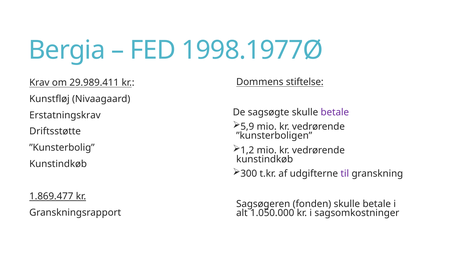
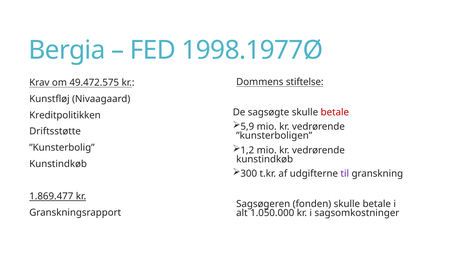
29.989.411: 29.989.411 -> 49.472.575
betale at (335, 112) colour: purple -> red
Erstatningskrav: Erstatningskrav -> Kreditpolitikken
